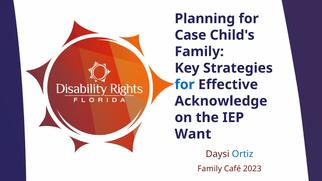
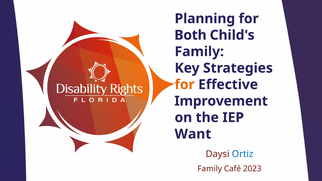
Case: Case -> Both
for at (185, 85) colour: blue -> orange
Acknowledge: Acknowledge -> Improvement
